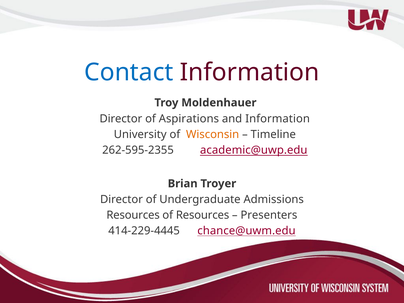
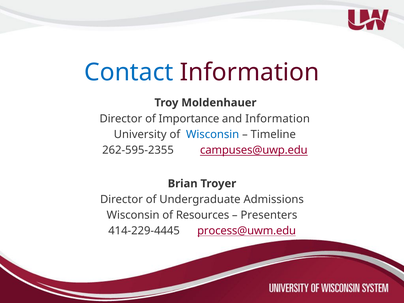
Aspirations: Aspirations -> Importance
Wisconsin at (213, 135) colour: orange -> blue
academic@uwp.edu: academic@uwp.edu -> campuses@uwp.edu
Resources at (133, 215): Resources -> Wisconsin
chance@uwm.edu: chance@uwm.edu -> process@uwm.edu
